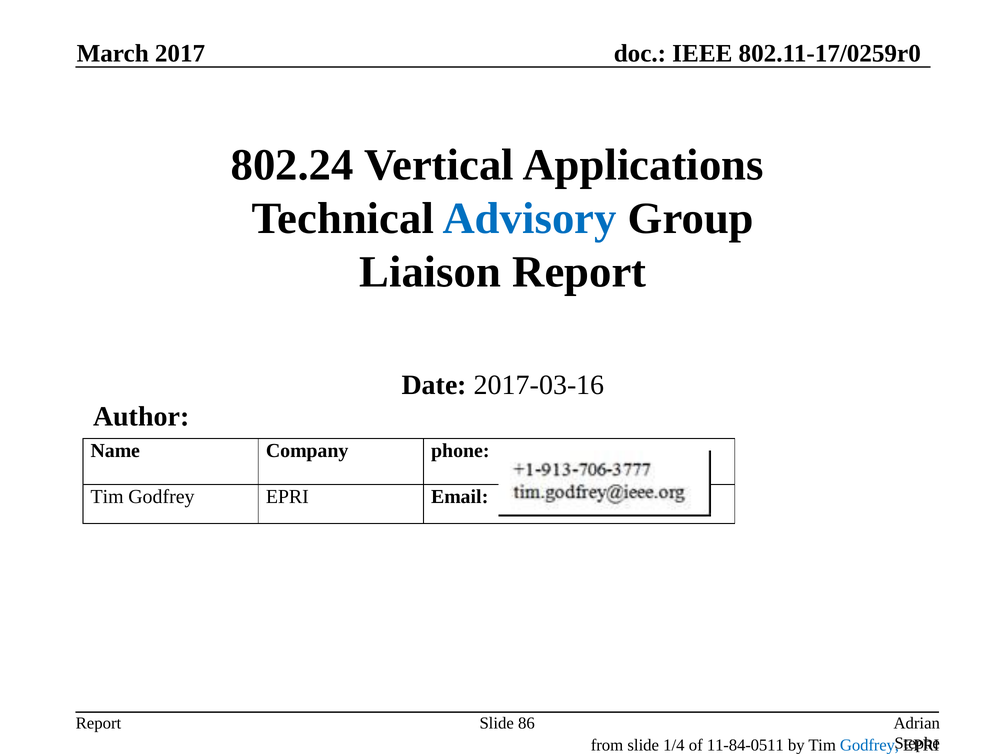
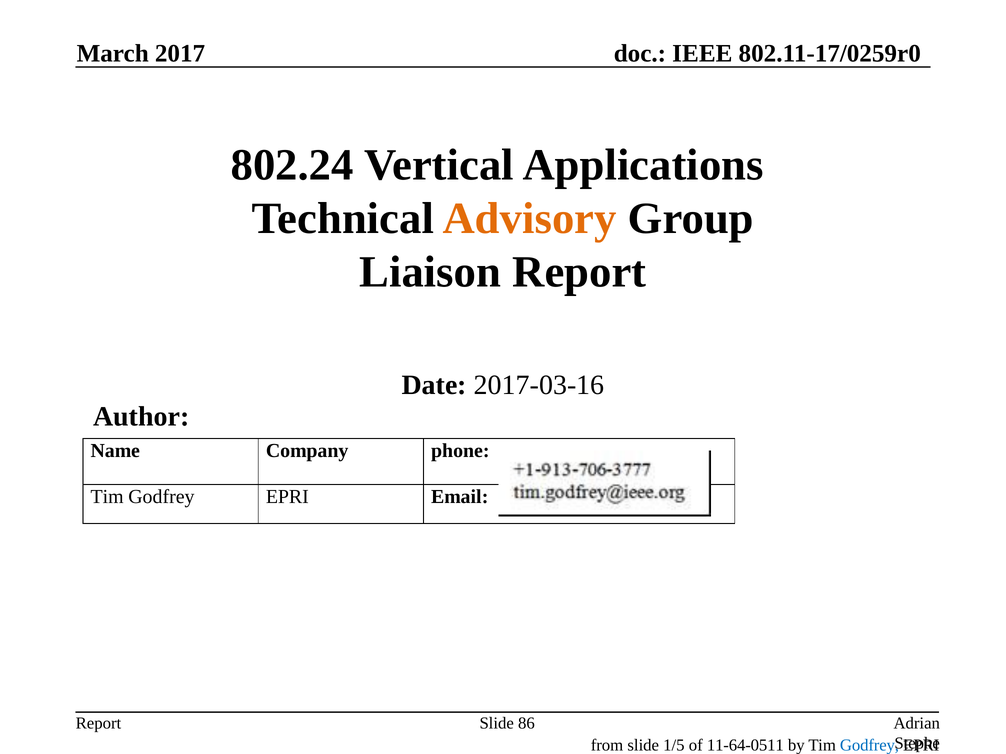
Advisory colour: blue -> orange
1/4: 1/4 -> 1/5
11-84-0511: 11-84-0511 -> 11-64-0511
